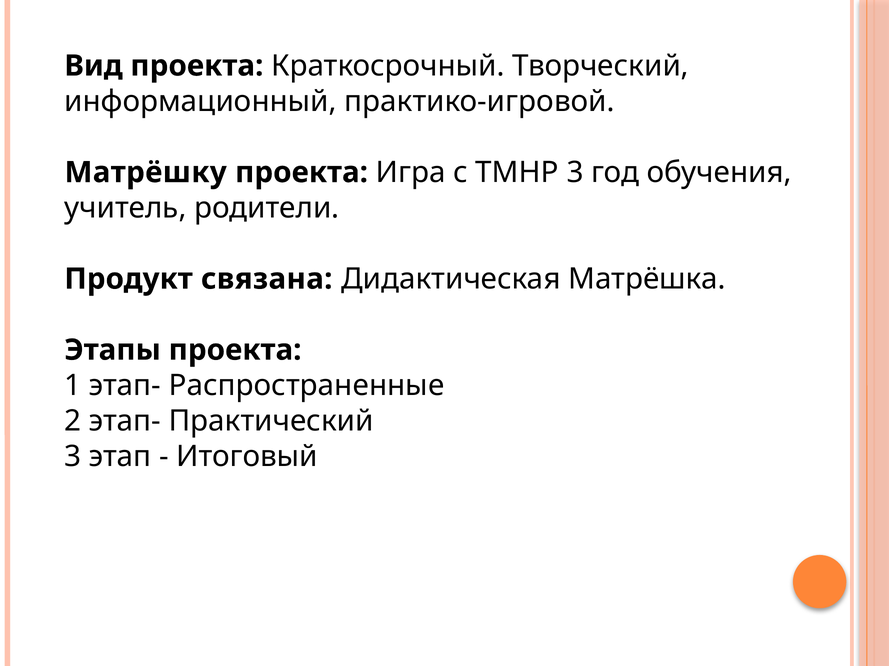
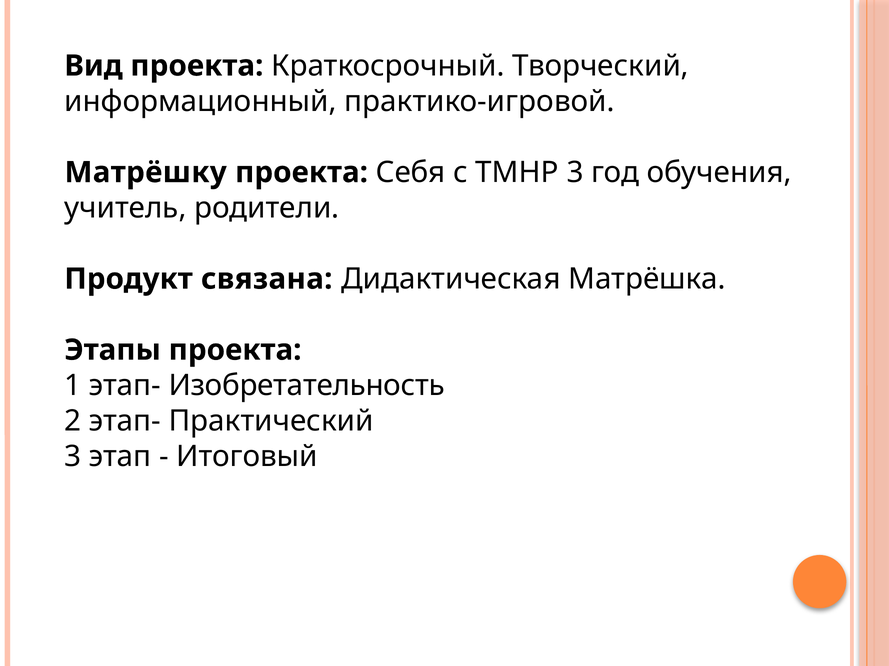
Игра: Игра -> Себя
Распространенные: Распространенные -> Изобретательность
